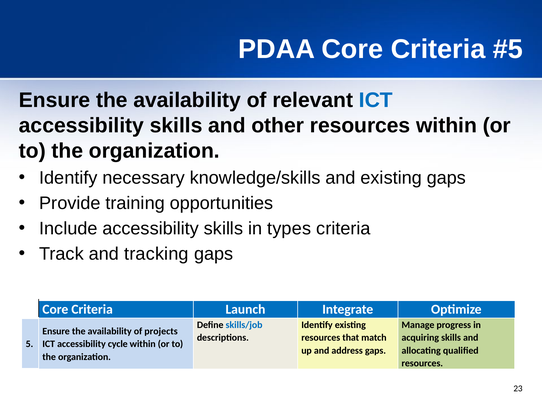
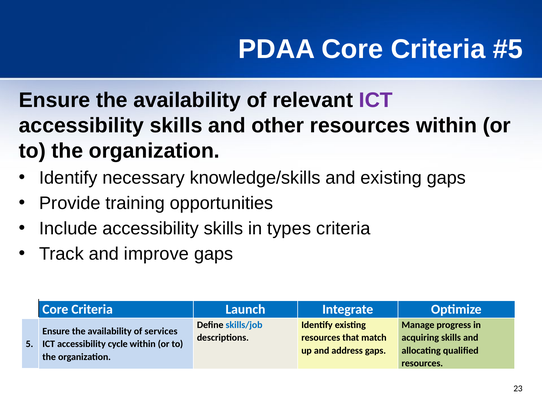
ICT at (376, 100) colour: blue -> purple
tracking: tracking -> improve
projects: projects -> services
